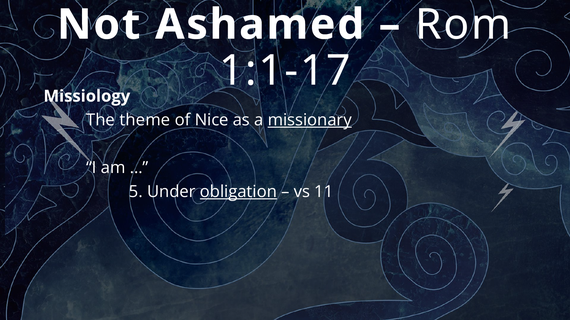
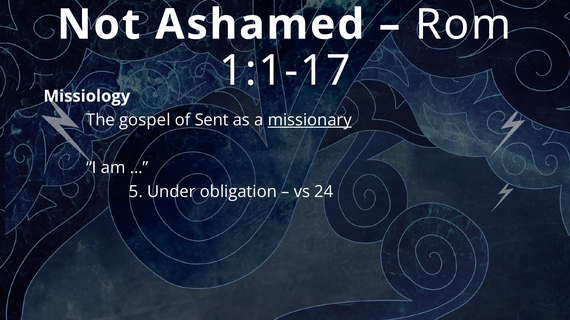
theme: theme -> gospel
Nice: Nice -> Sent
obligation underline: present -> none
11: 11 -> 24
